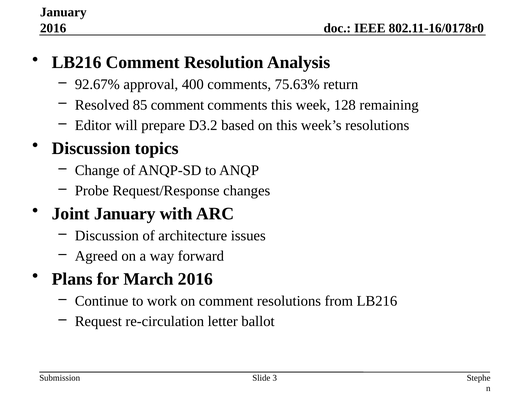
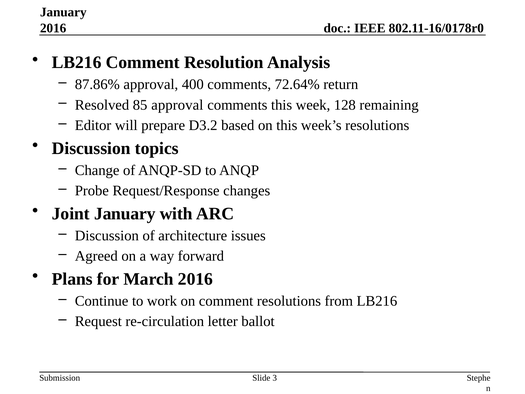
92.67%: 92.67% -> 87.86%
75.63%: 75.63% -> 72.64%
85 comment: comment -> approval
